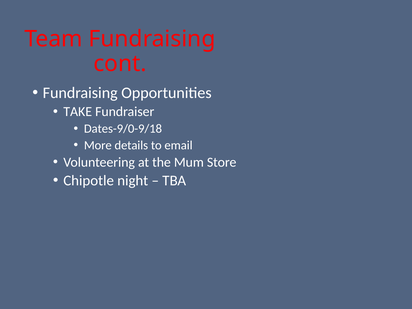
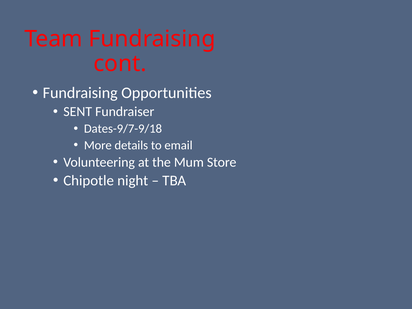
TAKE: TAKE -> SENT
Dates-9/0-9/18: Dates-9/0-9/18 -> Dates-9/7-9/18
